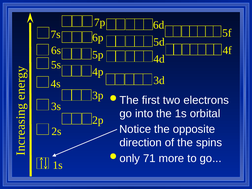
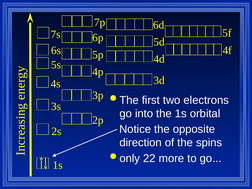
71: 71 -> 22
